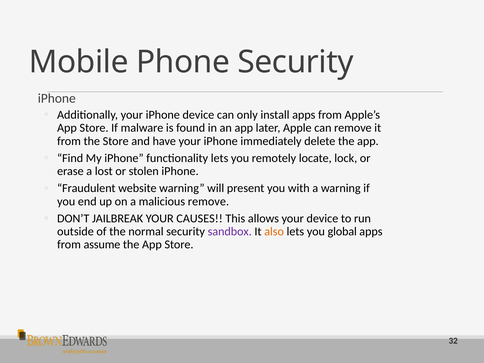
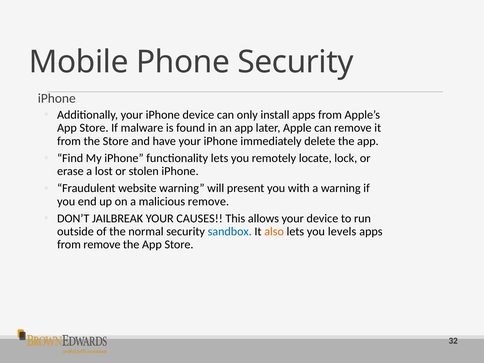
sandbox colour: purple -> blue
global: global -> levels
from assume: assume -> remove
